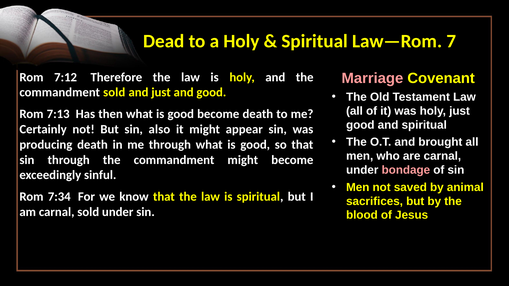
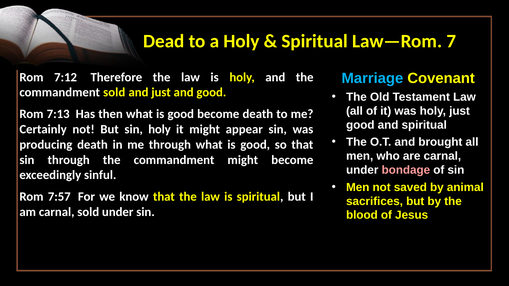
Marriage colour: pink -> light blue
sin also: also -> holy
7:34: 7:34 -> 7:57
